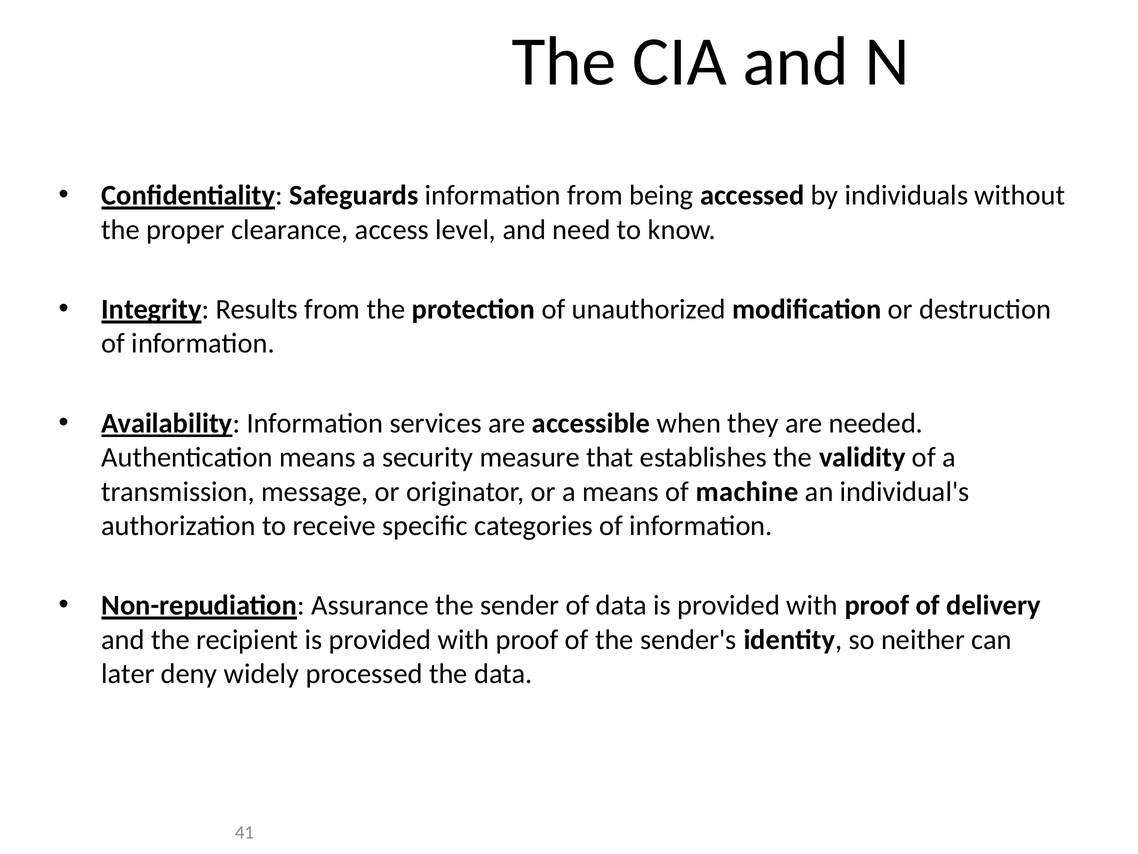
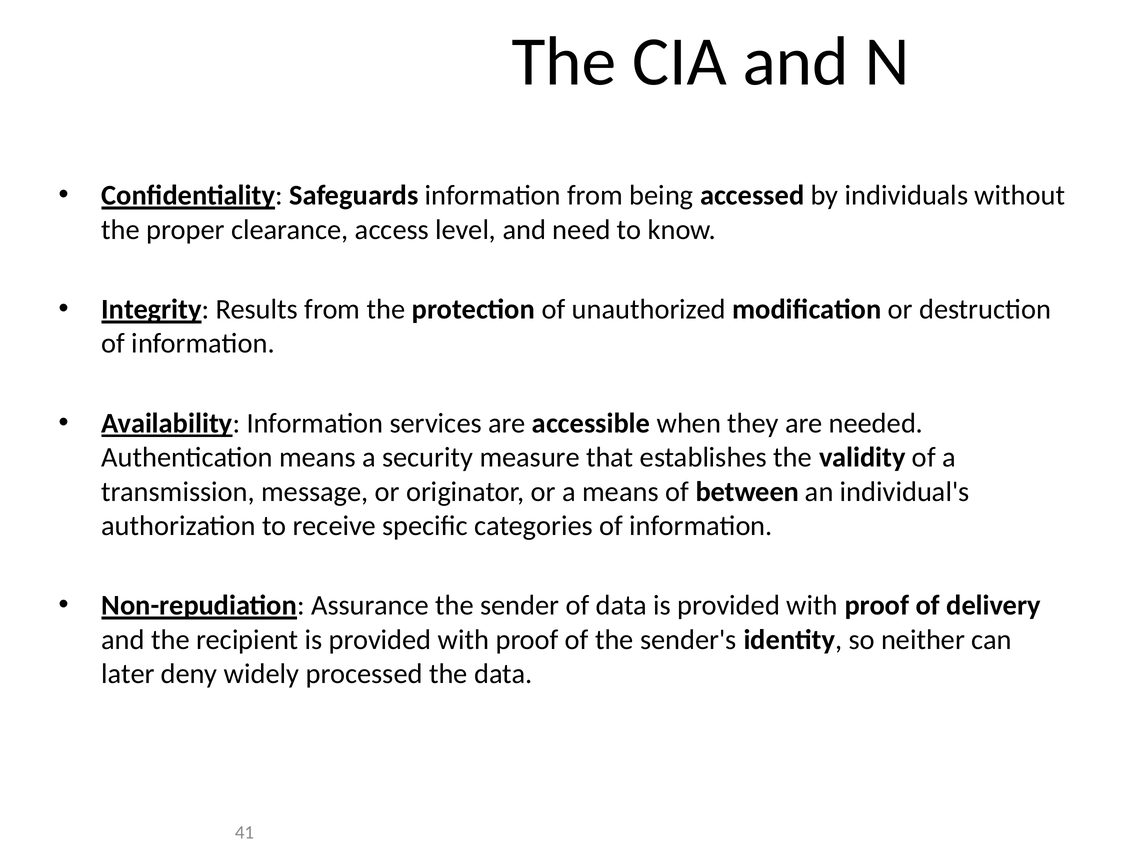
machine: machine -> between
